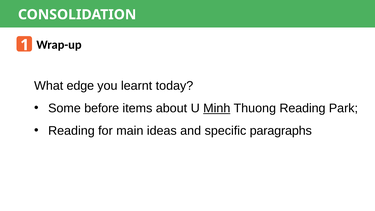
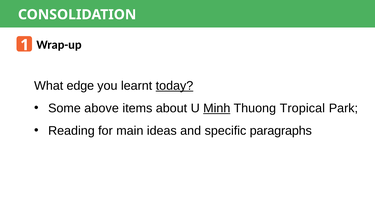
today underline: none -> present
before: before -> above
Thuong Reading: Reading -> Tropical
